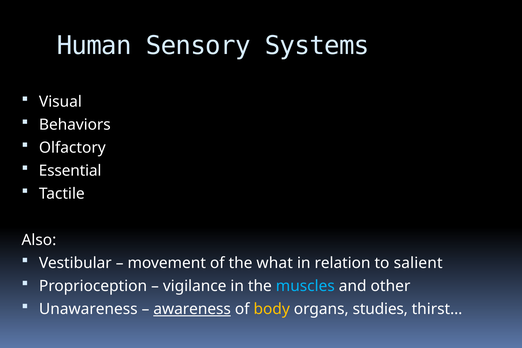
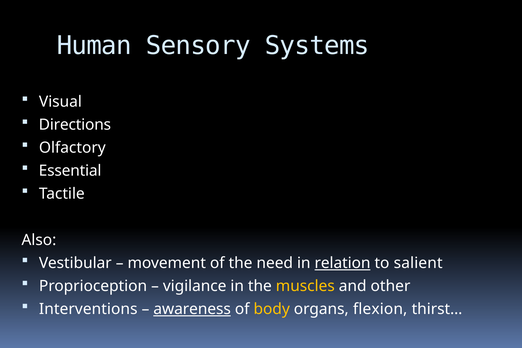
Behaviors: Behaviors -> Directions
what: what -> need
relation underline: none -> present
muscles colour: light blue -> yellow
Unawareness: Unawareness -> Interventions
studies: studies -> flexion
